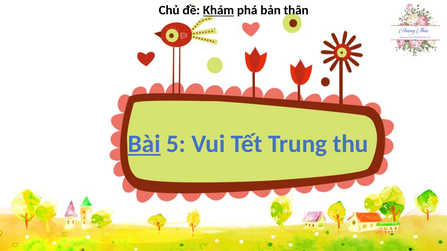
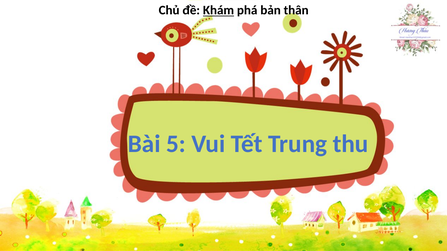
Bài underline: present -> none
